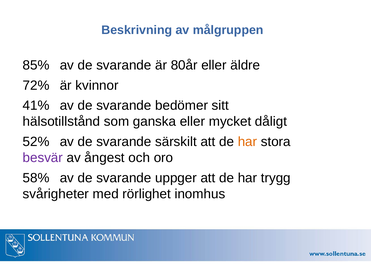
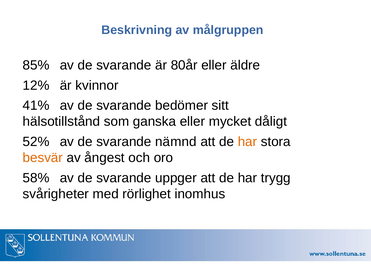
72%: 72% -> 12%
särskilt: särskilt -> nämnd
besvär colour: purple -> orange
